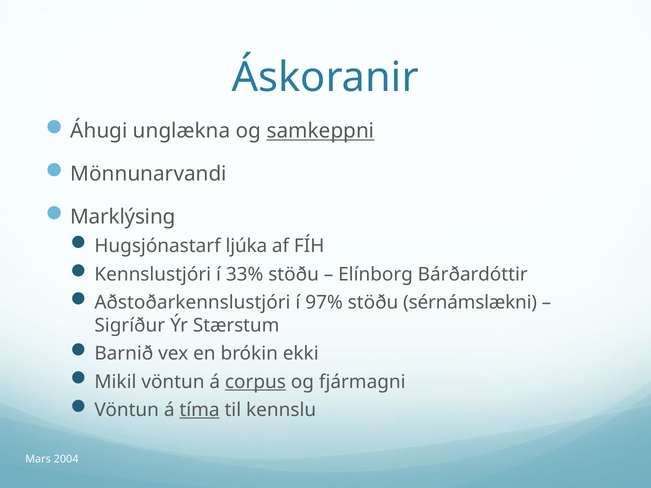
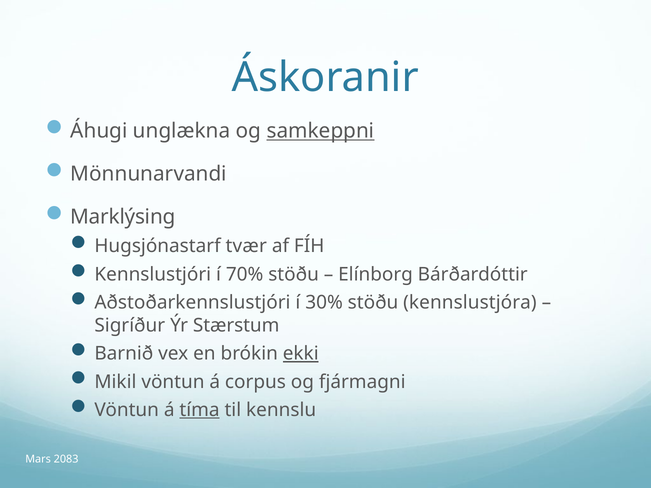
ljúka: ljúka -> tvær
33%: 33% -> 70%
97%: 97% -> 30%
sérnámslækni: sérnámslækni -> kennslustjóra
ekki underline: none -> present
corpus underline: present -> none
2004: 2004 -> 2083
